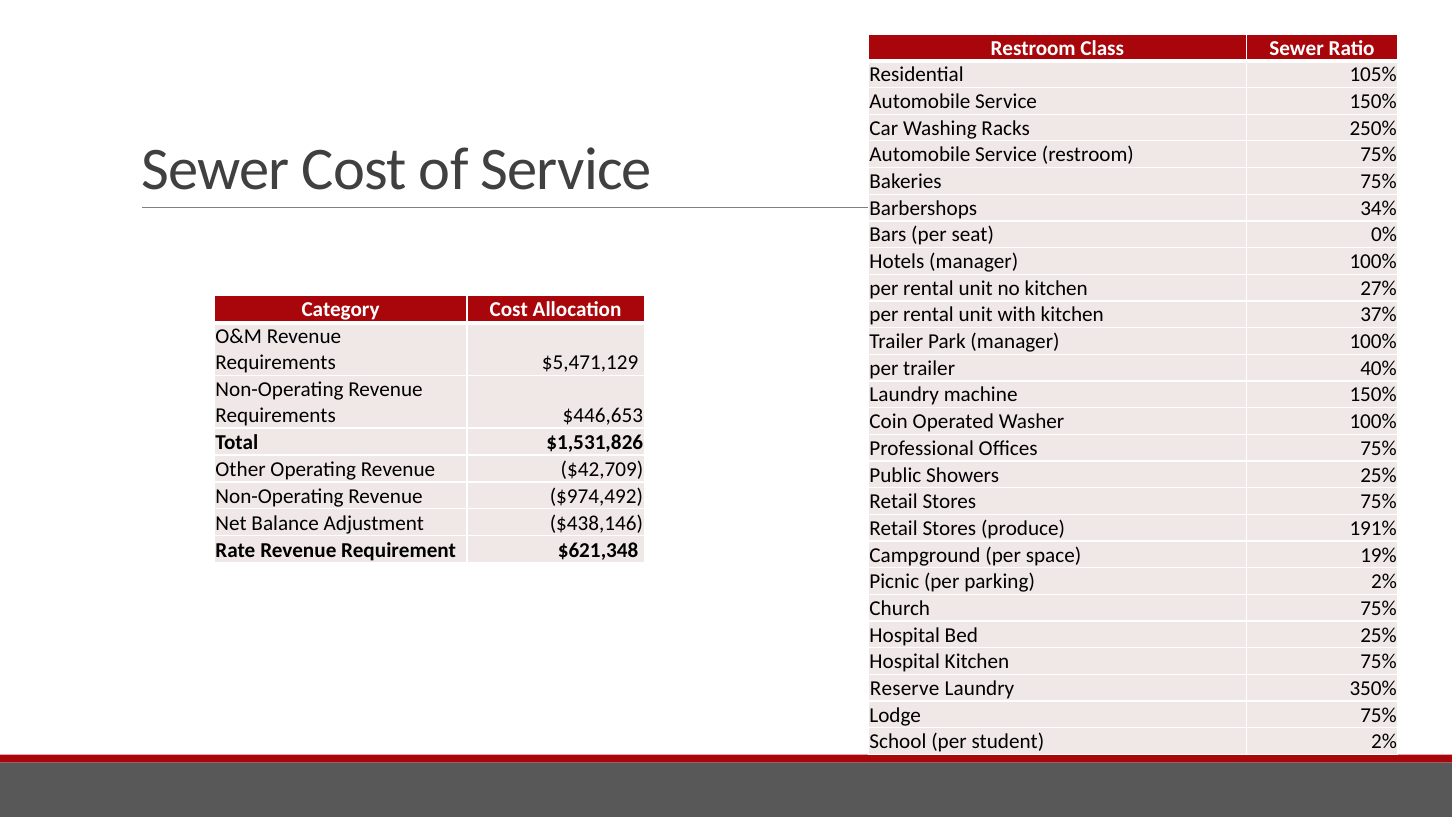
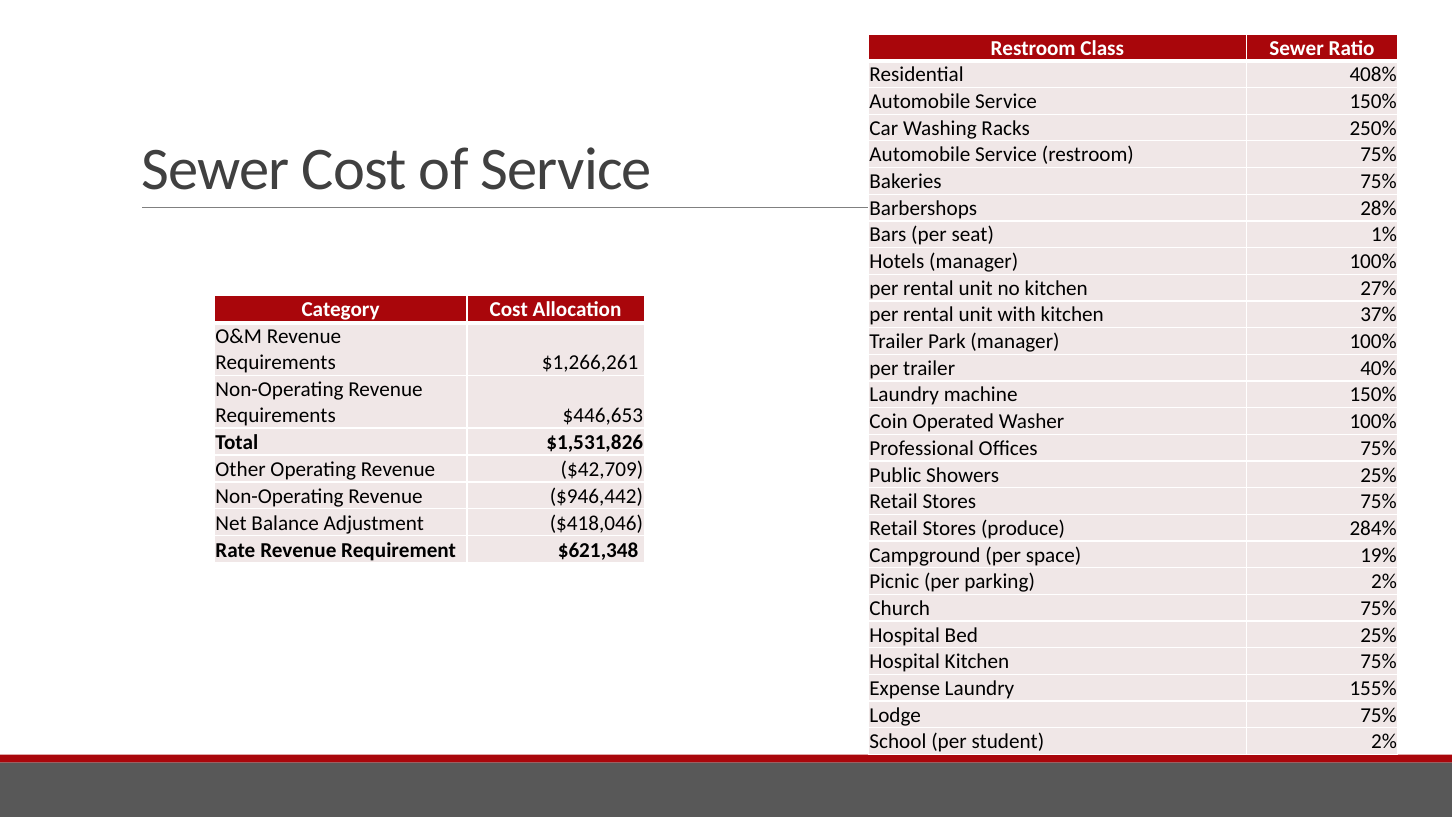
105%: 105% -> 408%
34%: 34% -> 28%
0%: 0% -> 1%
$5,471,129: $5,471,129 -> $1,266,261
$974,492: $974,492 -> $946,442
$438,146: $438,146 -> $418,046
191%: 191% -> 284%
Reserve: Reserve -> Expense
350%: 350% -> 155%
